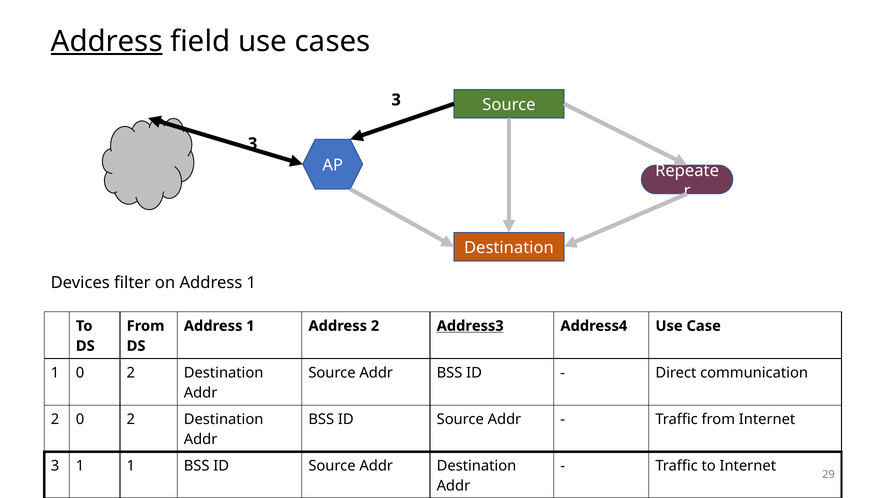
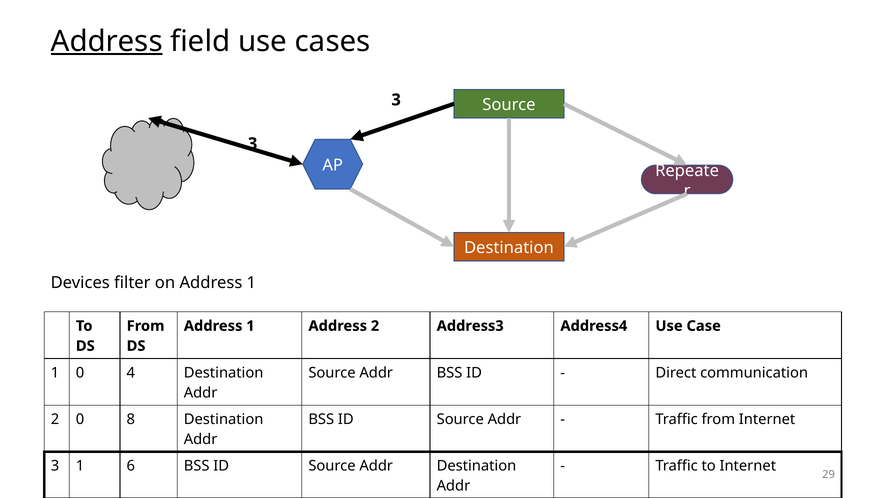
Address3 underline: present -> none
1 0 2: 2 -> 4
2 0 2: 2 -> 8
3 1 1: 1 -> 6
